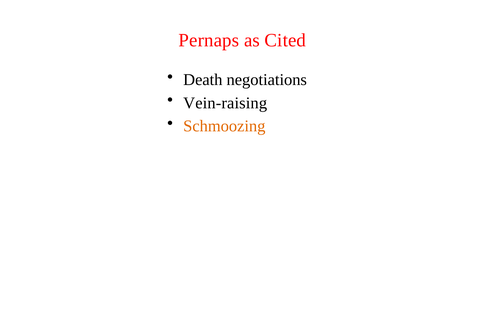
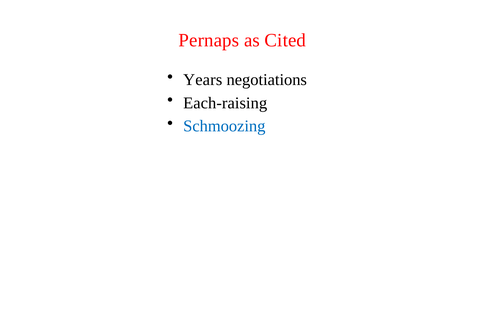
Death: Death -> Years
Vein-raising: Vein-raising -> Each-raising
Schmoozing colour: orange -> blue
